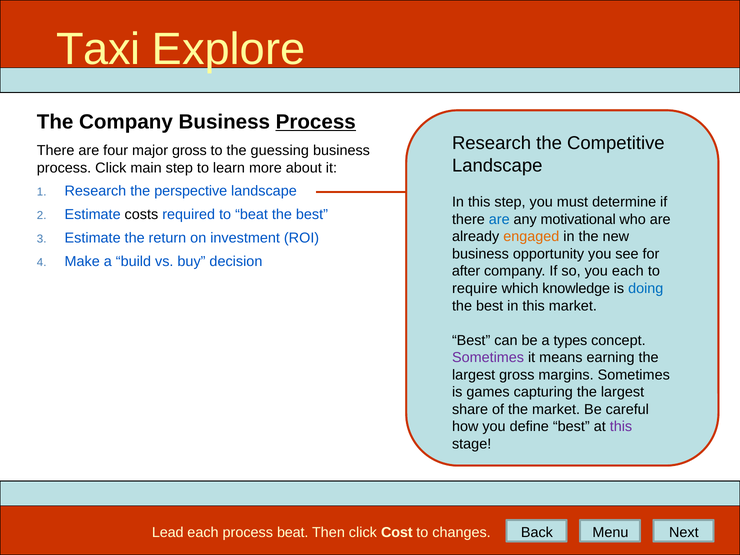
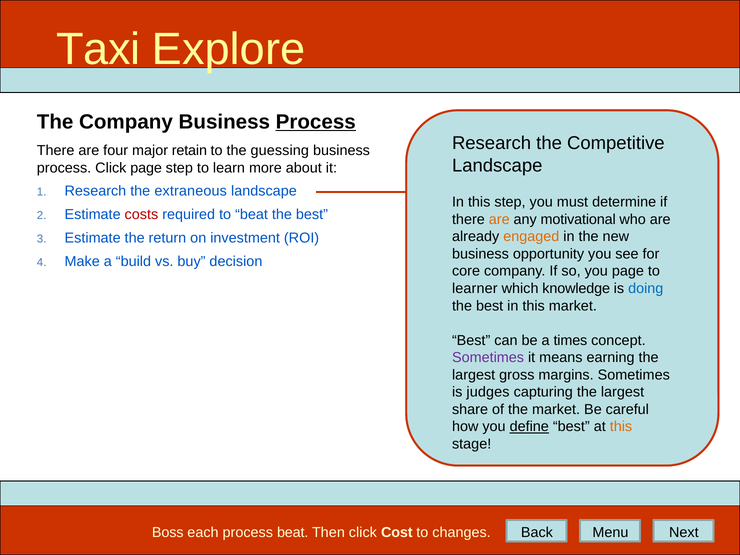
major gross: gross -> retain
Click main: main -> page
perspective: perspective -> extraneous
costs colour: black -> red
are at (499, 219) colour: blue -> orange
after: after -> core
you each: each -> page
require: require -> learner
types: types -> times
games: games -> judges
define underline: none -> present
this at (621, 427) colour: purple -> orange
Lead: Lead -> Boss
